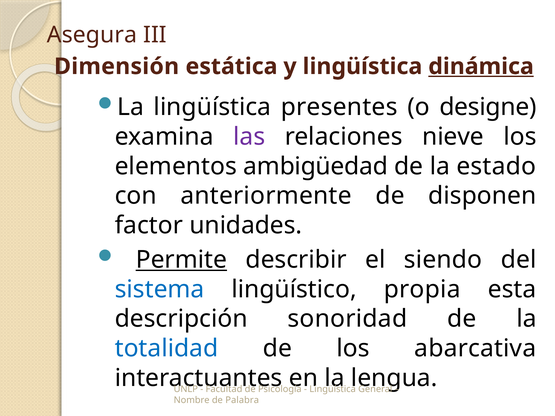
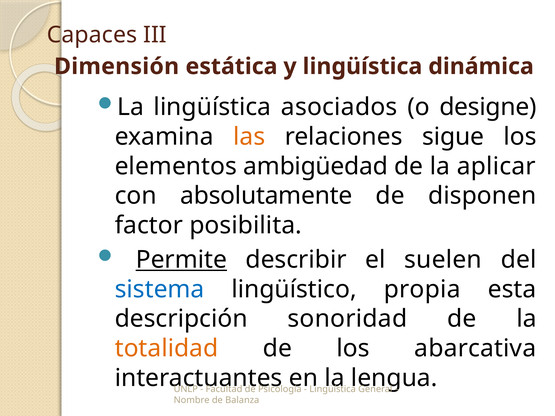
Asegura: Asegura -> Capaces
dinámica underline: present -> none
presentes: presentes -> asociados
las colour: purple -> orange
nieve: nieve -> sigue
estado: estado -> aplicar
anteriormente: anteriormente -> absolutamente
unidades: unidades -> posibilita
siendo: siendo -> suelen
totalidad colour: blue -> orange
Palabra: Palabra -> Balanza
